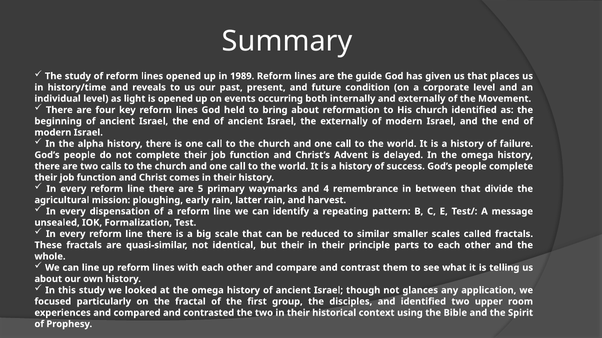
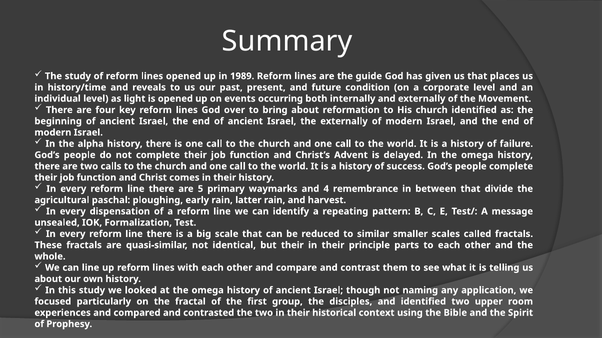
held: held -> over
mission: mission -> paschal
glances: glances -> naming
